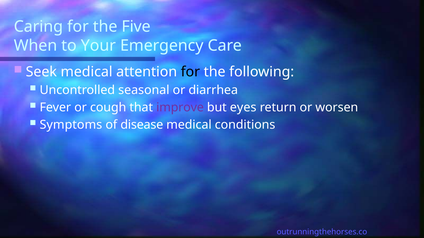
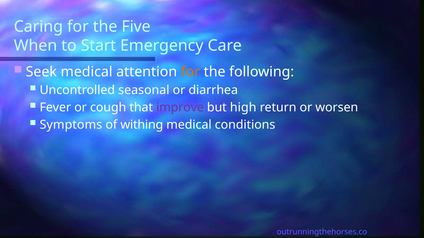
Your: Your -> Start
for at (190, 72) colour: black -> orange
eyes: eyes -> high
disease: disease -> withing
